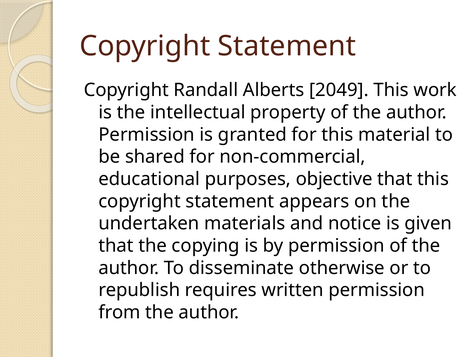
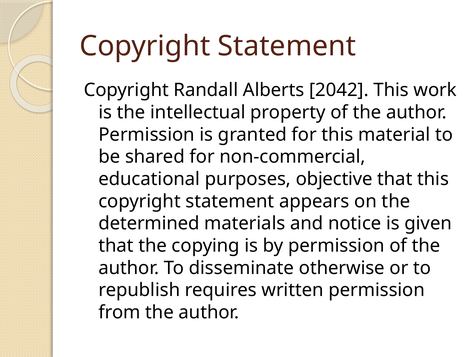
2049: 2049 -> 2042
undertaken: undertaken -> determined
